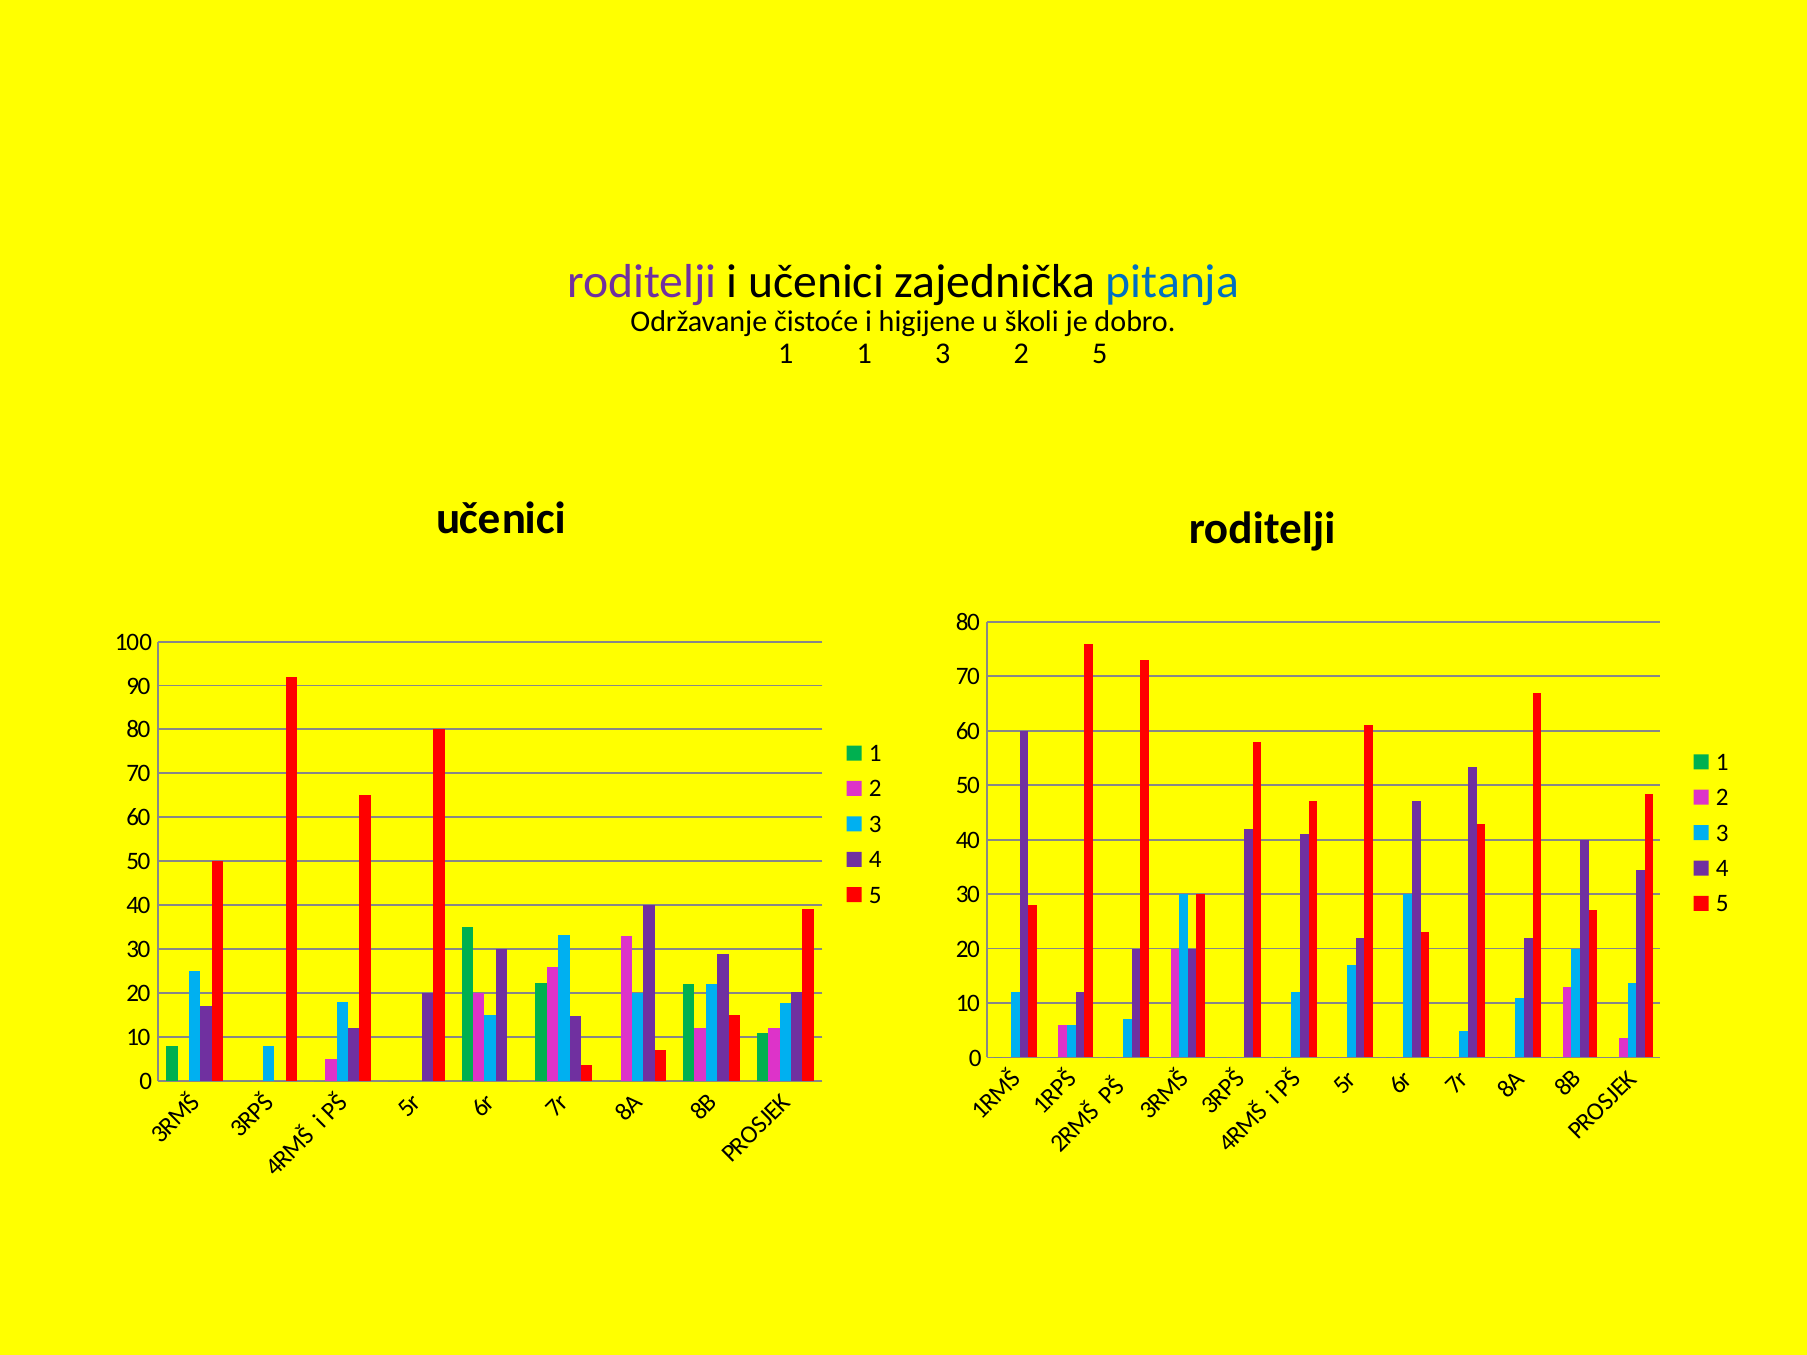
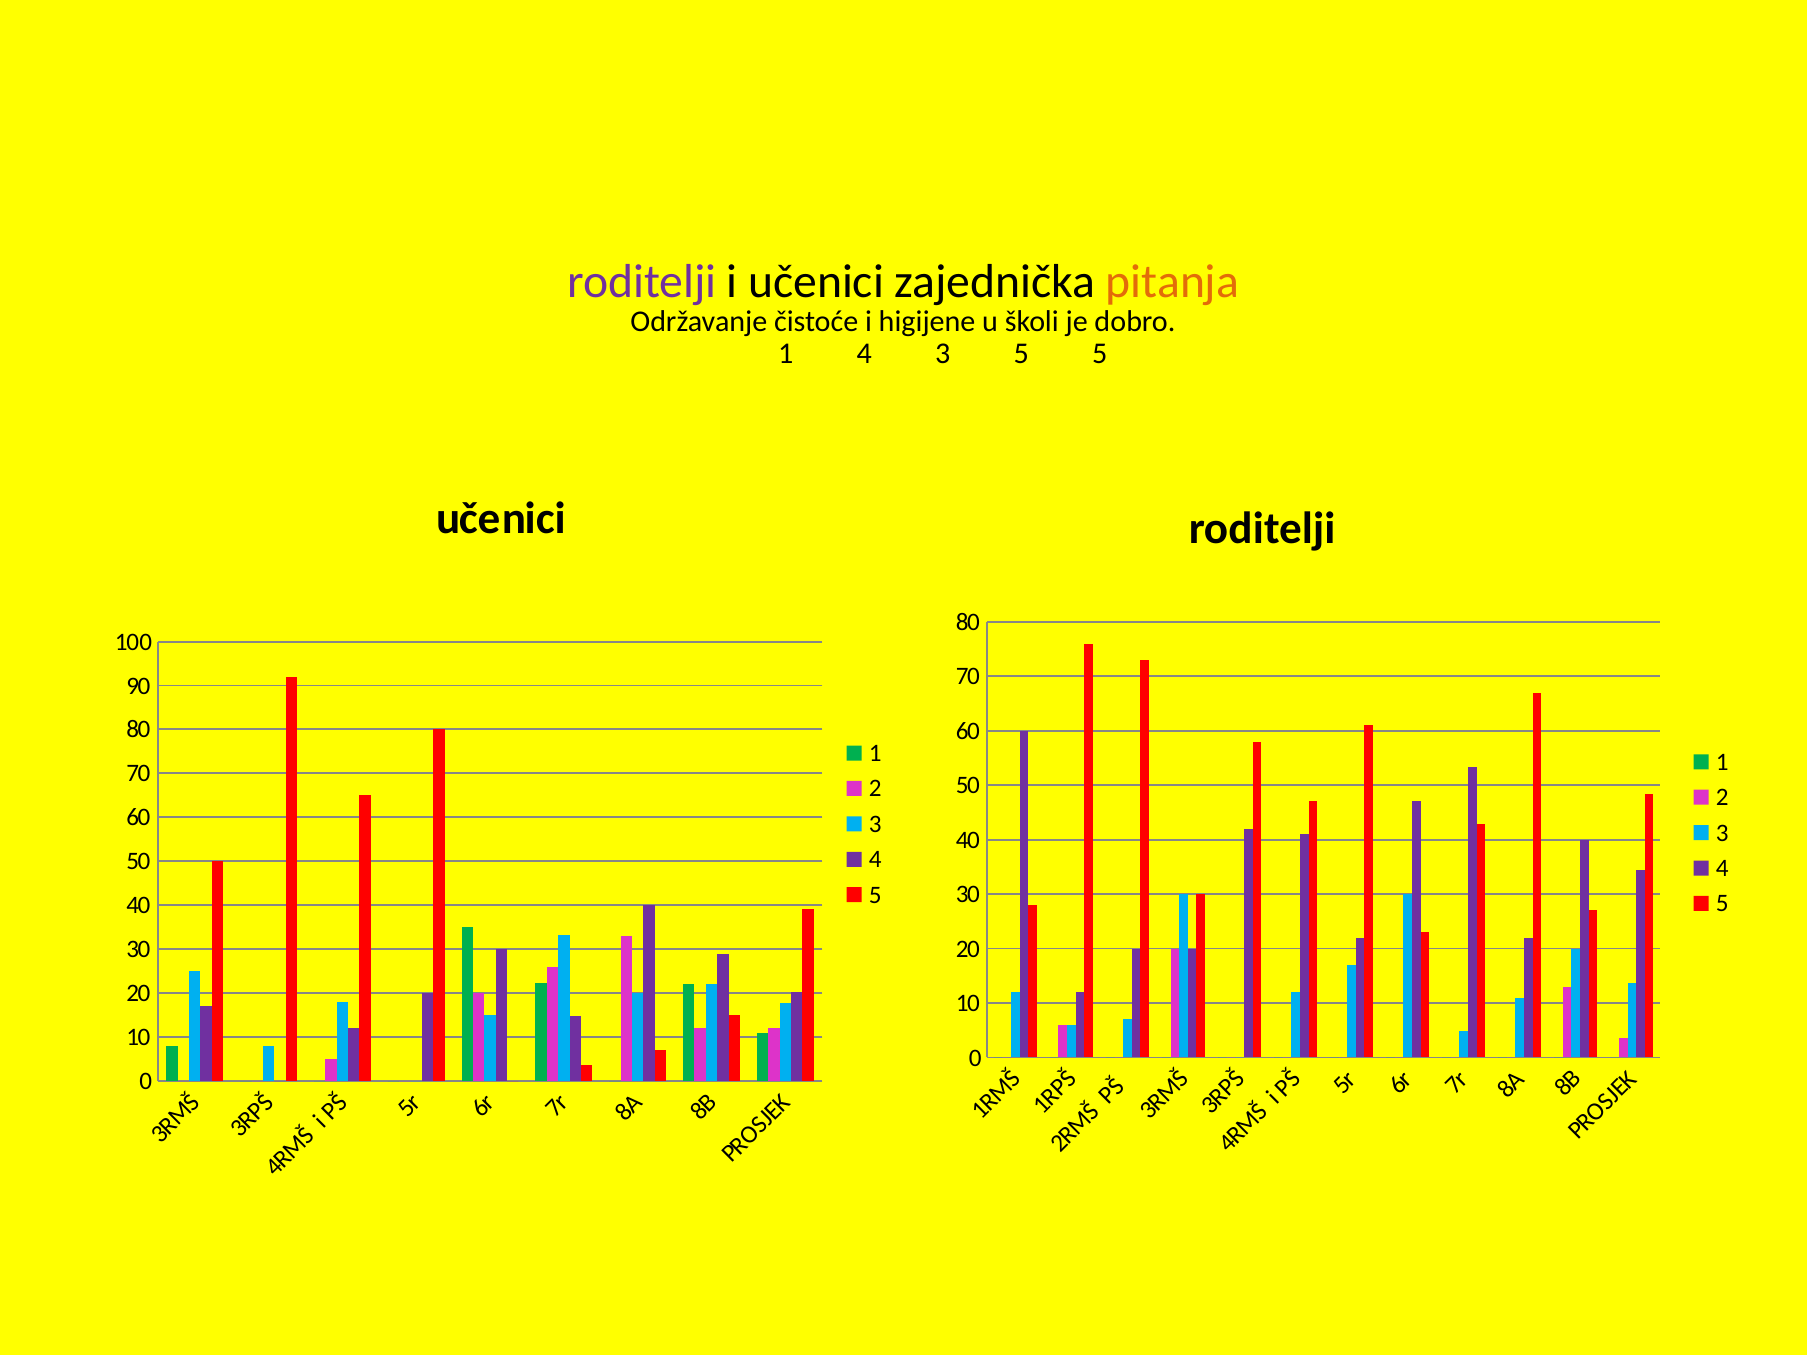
pitanja colour: blue -> orange
1 1: 1 -> 4
3 2: 2 -> 5
